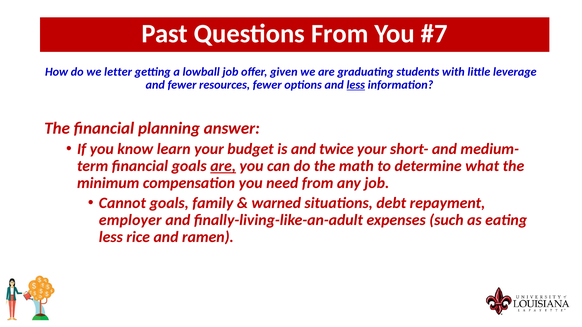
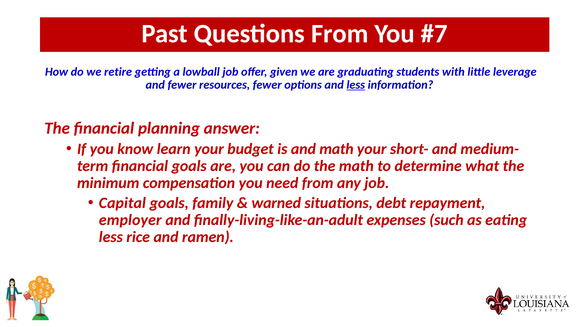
letter: letter -> retire
and twice: twice -> math
are at (223, 166) underline: present -> none
Cannot: Cannot -> Capital
